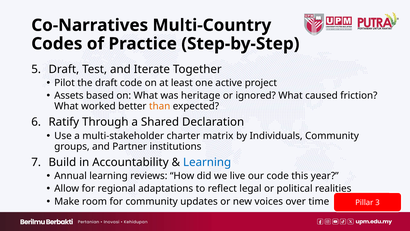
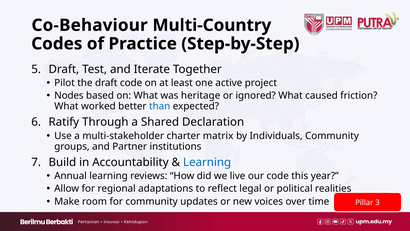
Co-Narratives: Co-Narratives -> Co-Behaviour
Assets: Assets -> Nodes
than colour: orange -> blue
